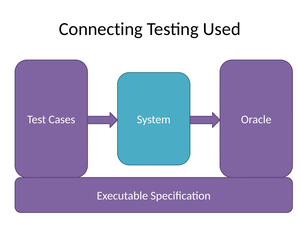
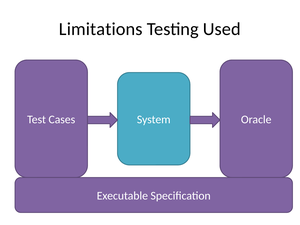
Connecting: Connecting -> Limitations
